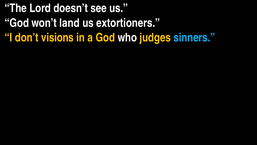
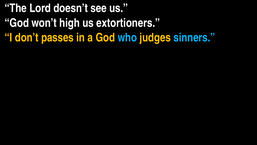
land: land -> high
visions: visions -> passes
who colour: white -> light blue
